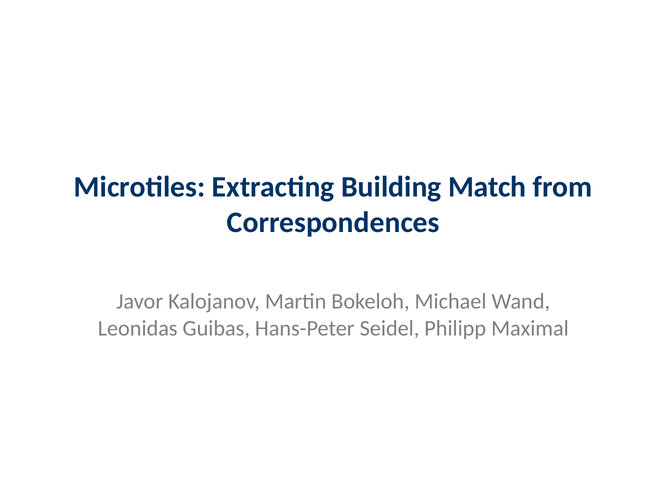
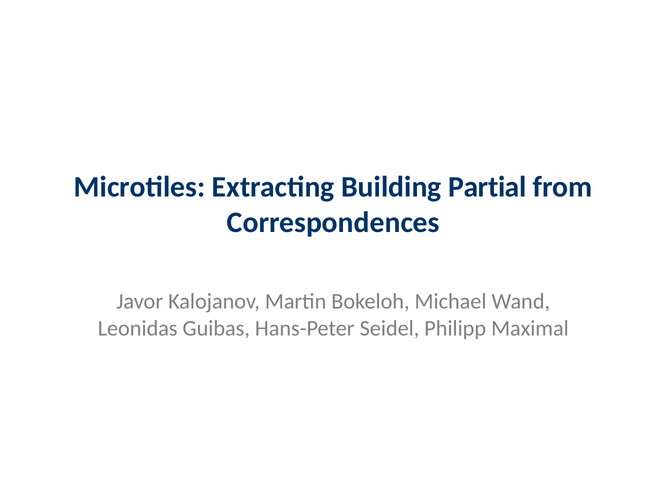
Match: Match -> Partial
